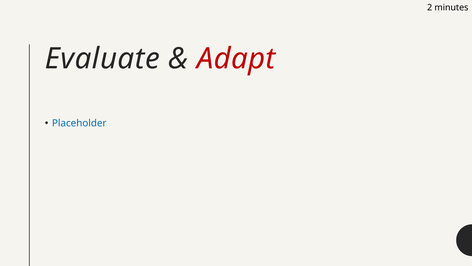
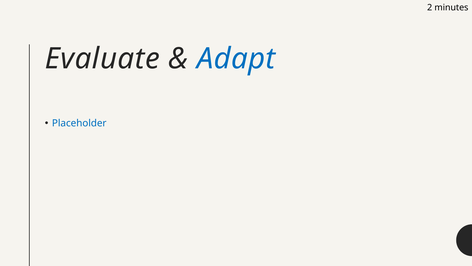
Adapt colour: red -> blue
